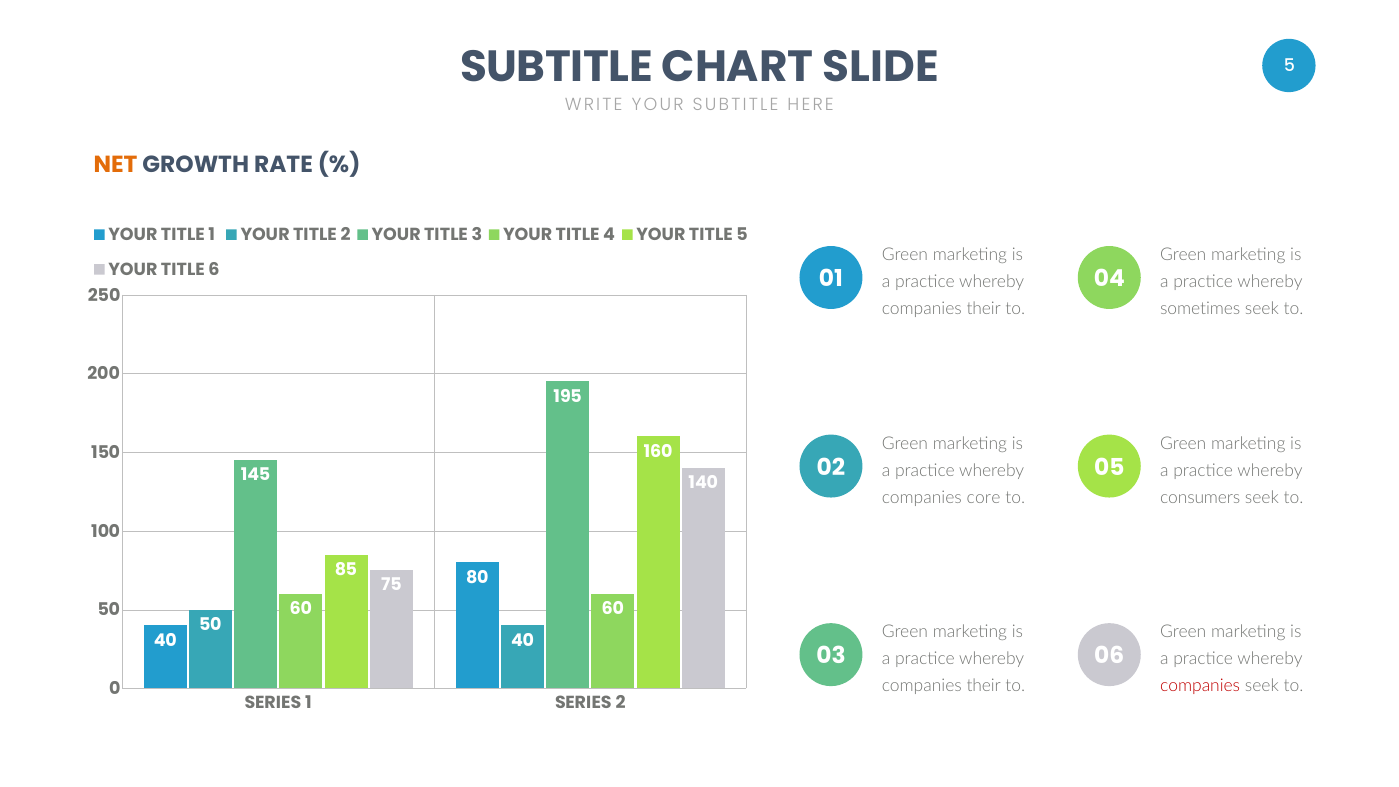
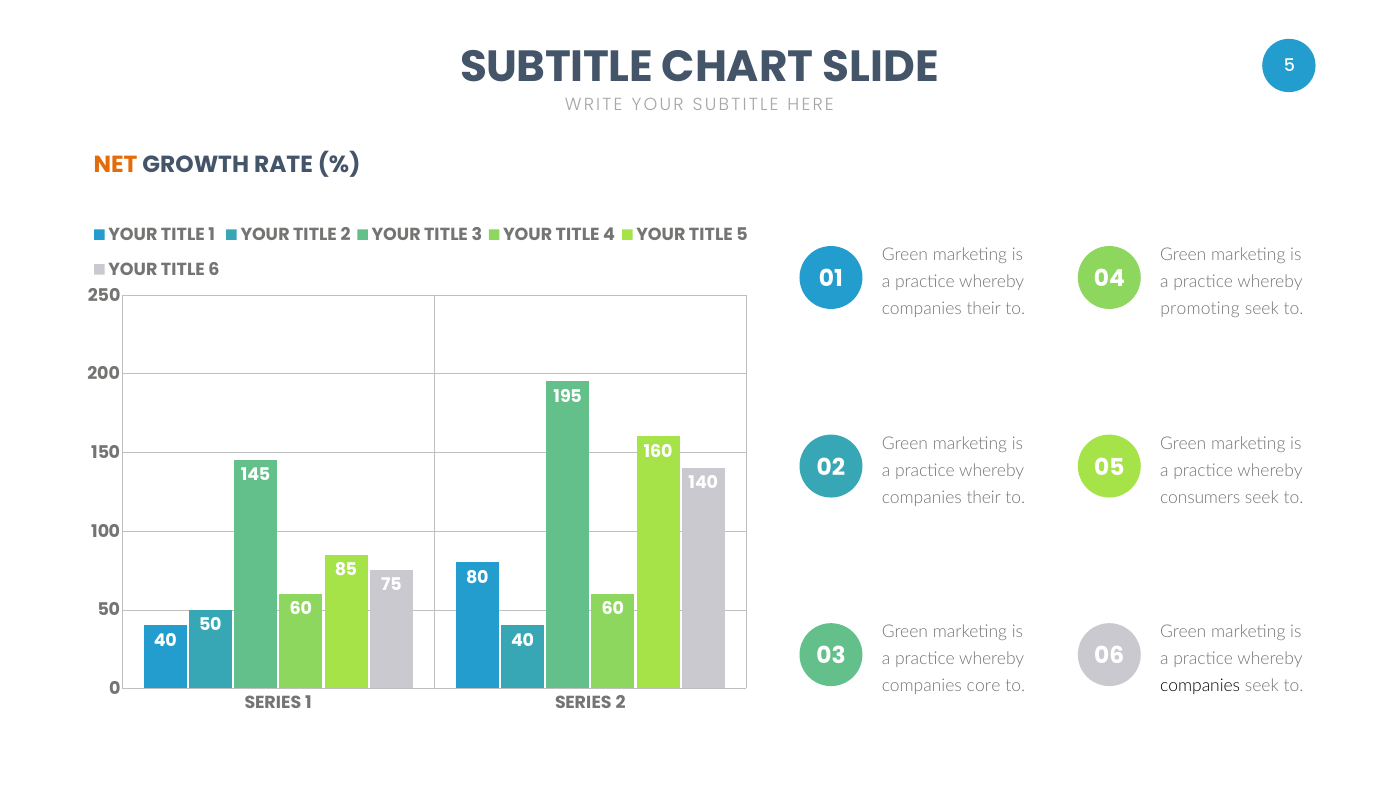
sometimes: sometimes -> promoting
core at (984, 497): core -> their
their at (984, 686): their -> core
companies at (1200, 686) colour: red -> black
